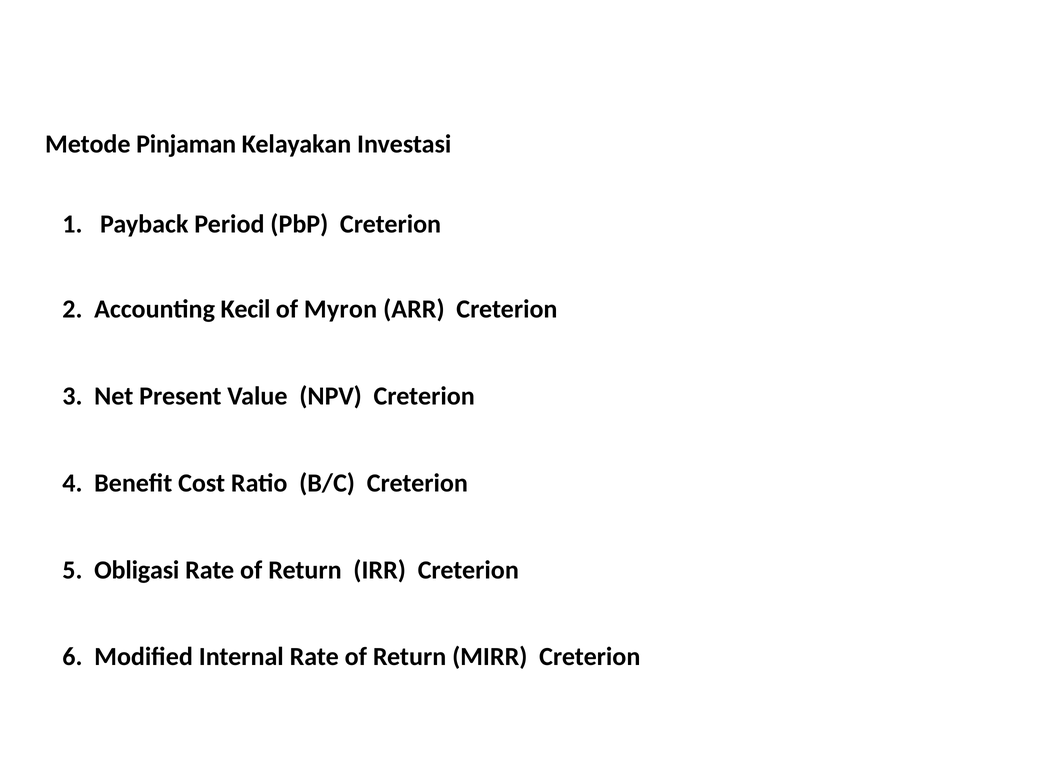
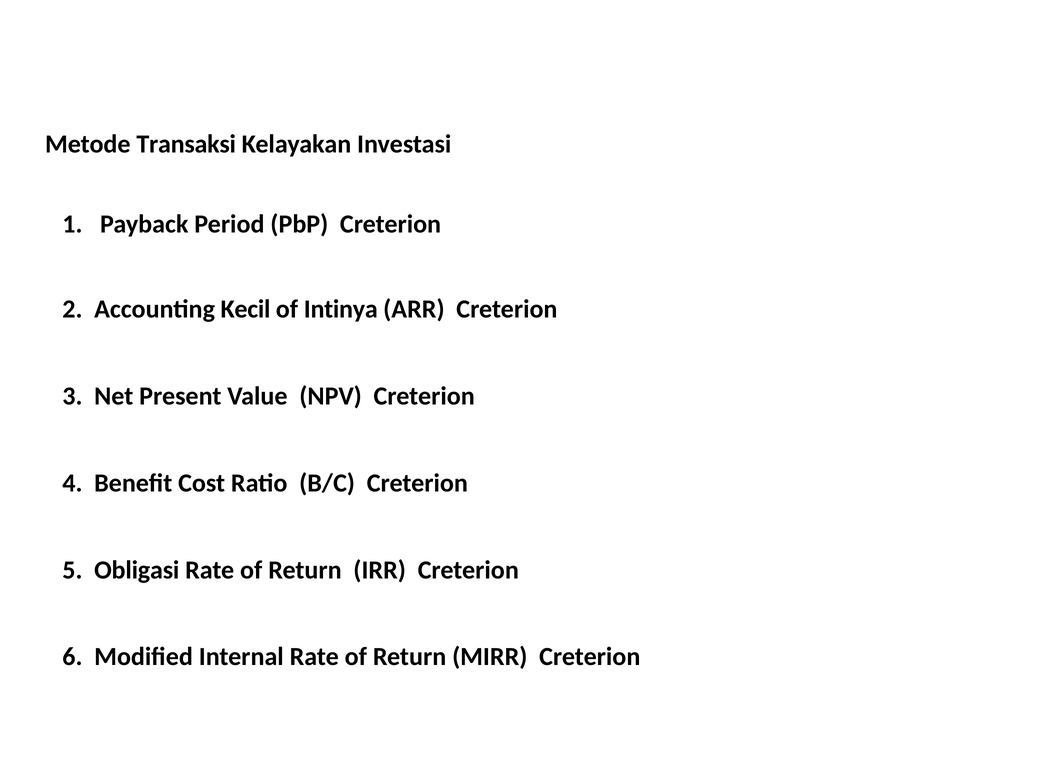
Pinjaman: Pinjaman -> Transaksi
Myron: Myron -> Intinya
